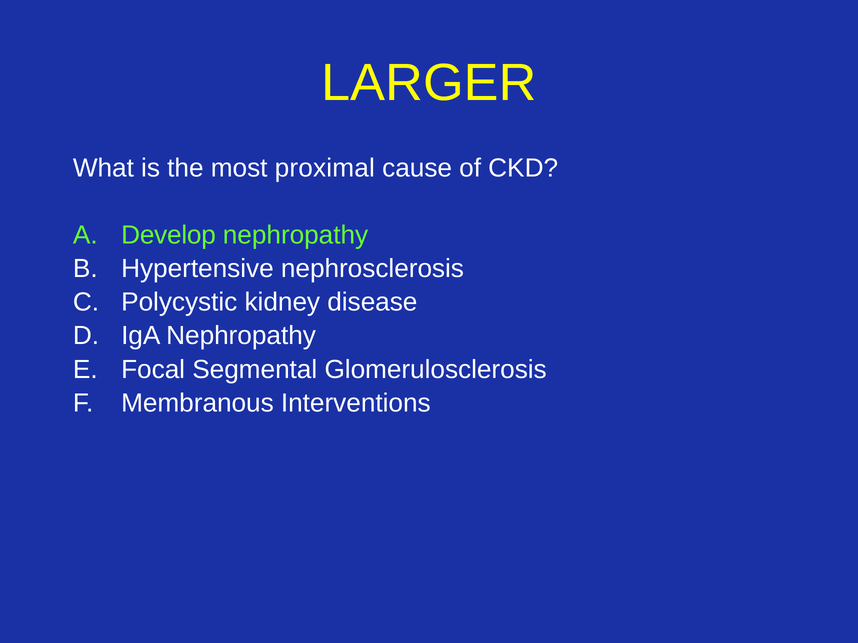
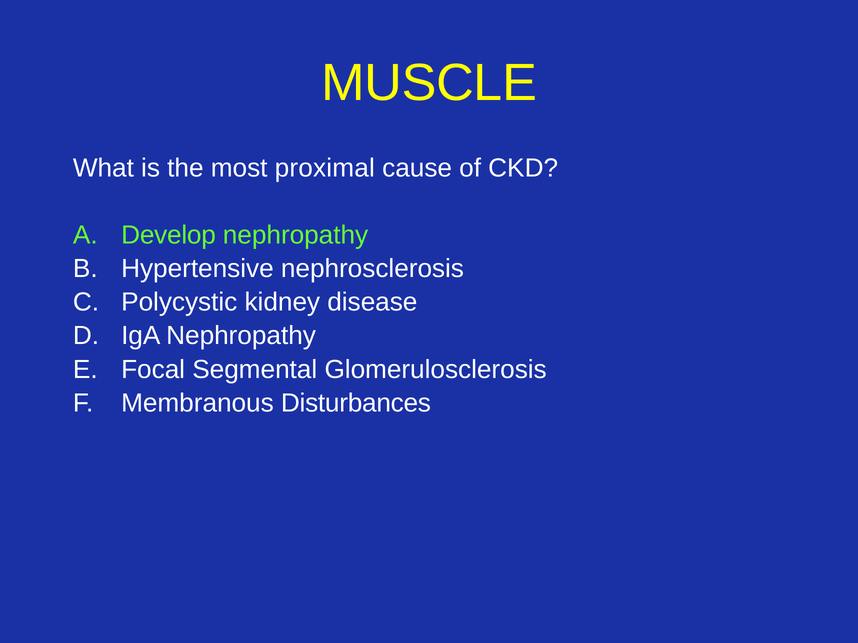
LARGER: LARGER -> MUSCLE
Interventions: Interventions -> Disturbances
